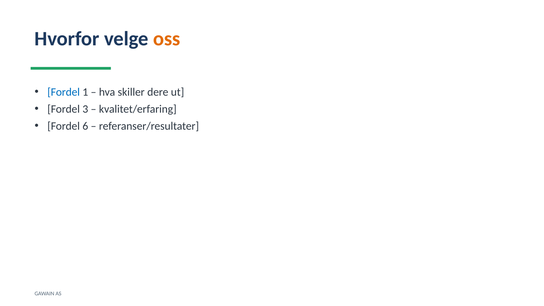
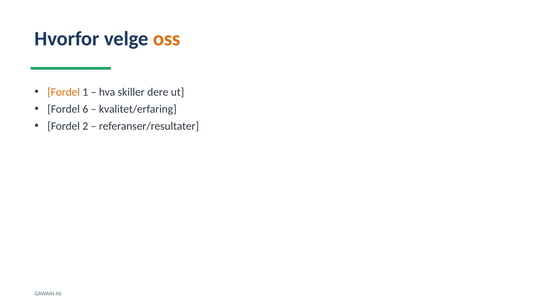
Fordel at (64, 92) colour: blue -> orange
3: 3 -> 6
6: 6 -> 2
